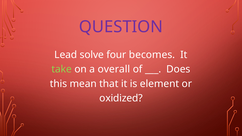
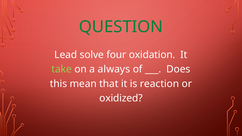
QUESTION colour: purple -> green
becomes: becomes -> oxidation
overall: overall -> always
element: element -> reaction
